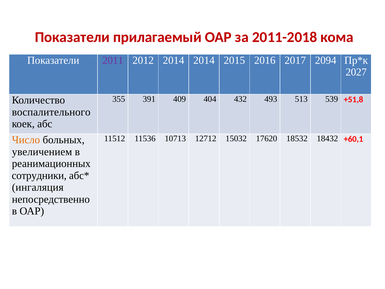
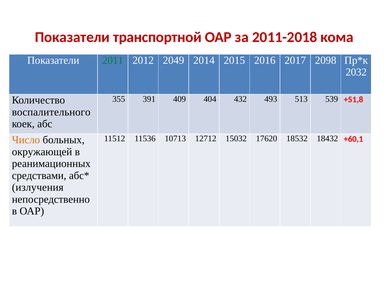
прилагаемый: прилагаемый -> транспортной
2011 colour: purple -> green
2012 2014: 2014 -> 2049
2094: 2094 -> 2098
2027: 2027 -> 2032
увеличением: увеличением -> окружающей
сотрудники: сотрудники -> средствами
ингаляция: ингаляция -> излучения
